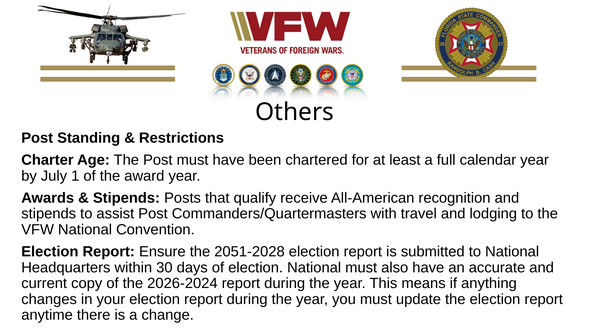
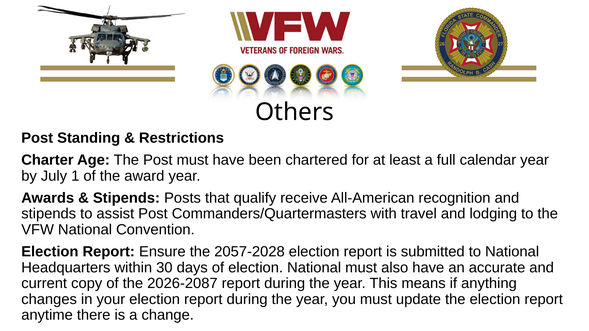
2051-2028: 2051-2028 -> 2057-2028
2026-2024: 2026-2024 -> 2026-2087
